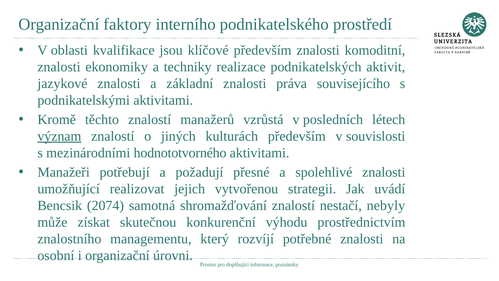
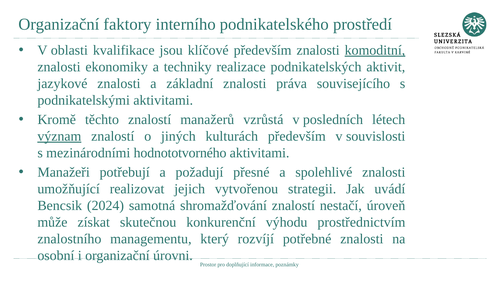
komoditní underline: none -> present
2074: 2074 -> 2024
nebyly: nebyly -> úroveň
